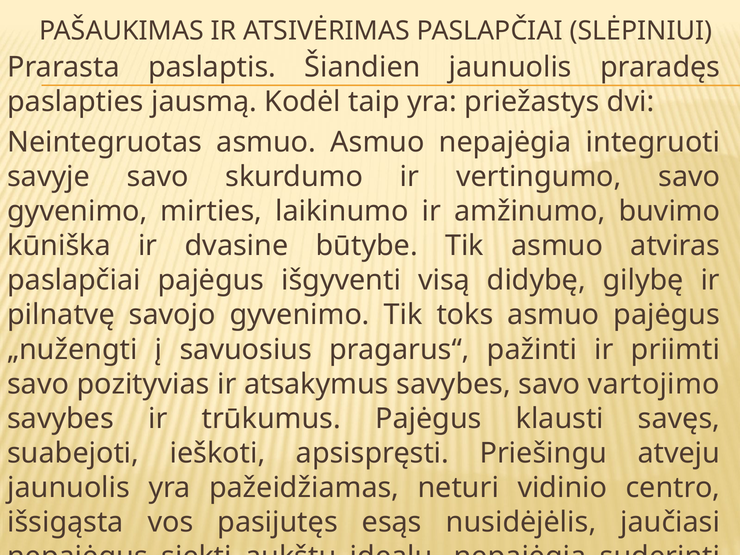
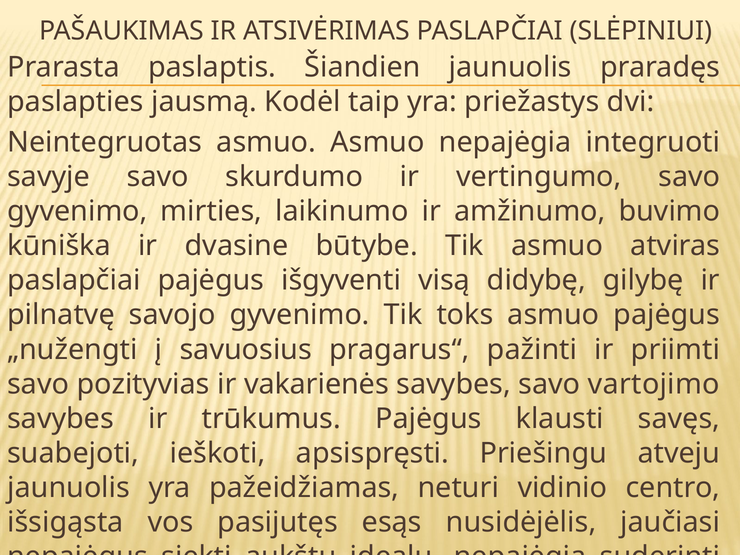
atsakymus: atsakymus -> vakarienės
